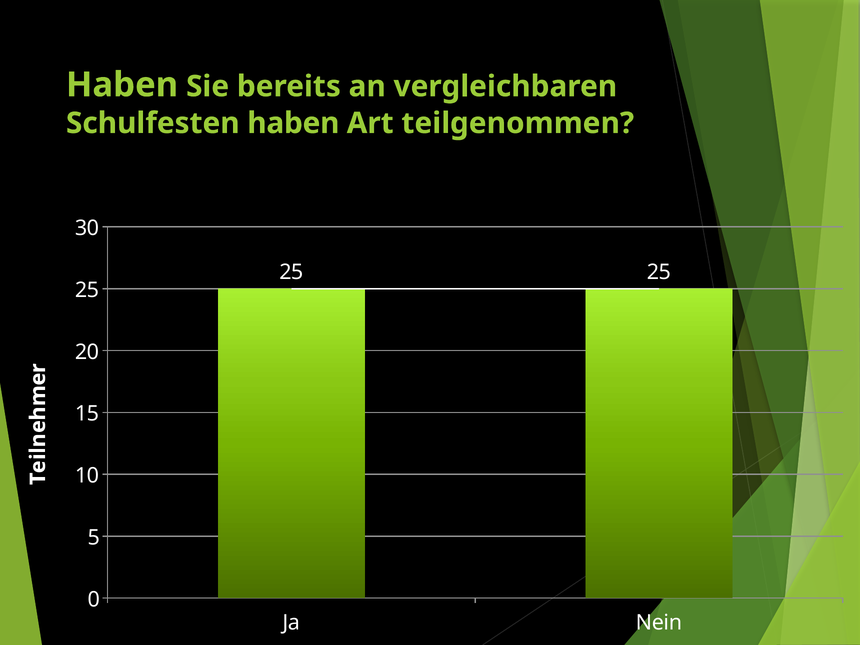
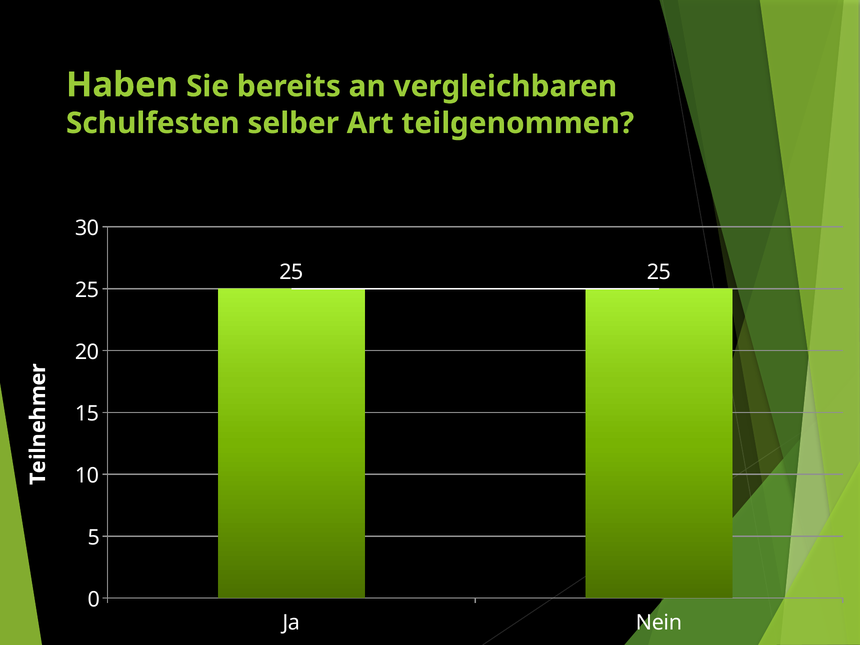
Schulfesten haben: haben -> selber
